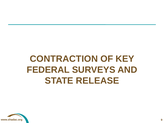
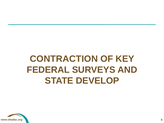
RELEASE: RELEASE -> DEVELOP
